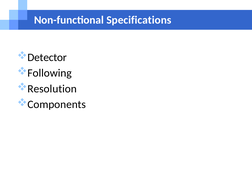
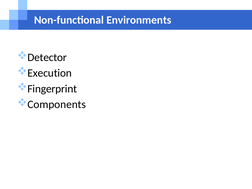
Specifications: Specifications -> Environments
Following: Following -> Execution
Resolution: Resolution -> Fingerprint
